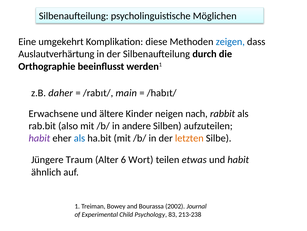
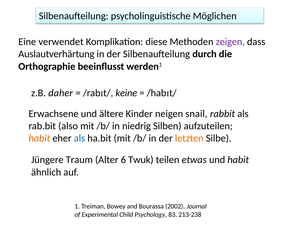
umgekehrt: umgekehrt -> verwendet
zeigen colour: blue -> purple
main: main -> keine
nach: nach -> snail
andere: andere -> niedrig
habit at (39, 138) colour: purple -> orange
Wort: Wort -> Twuk
